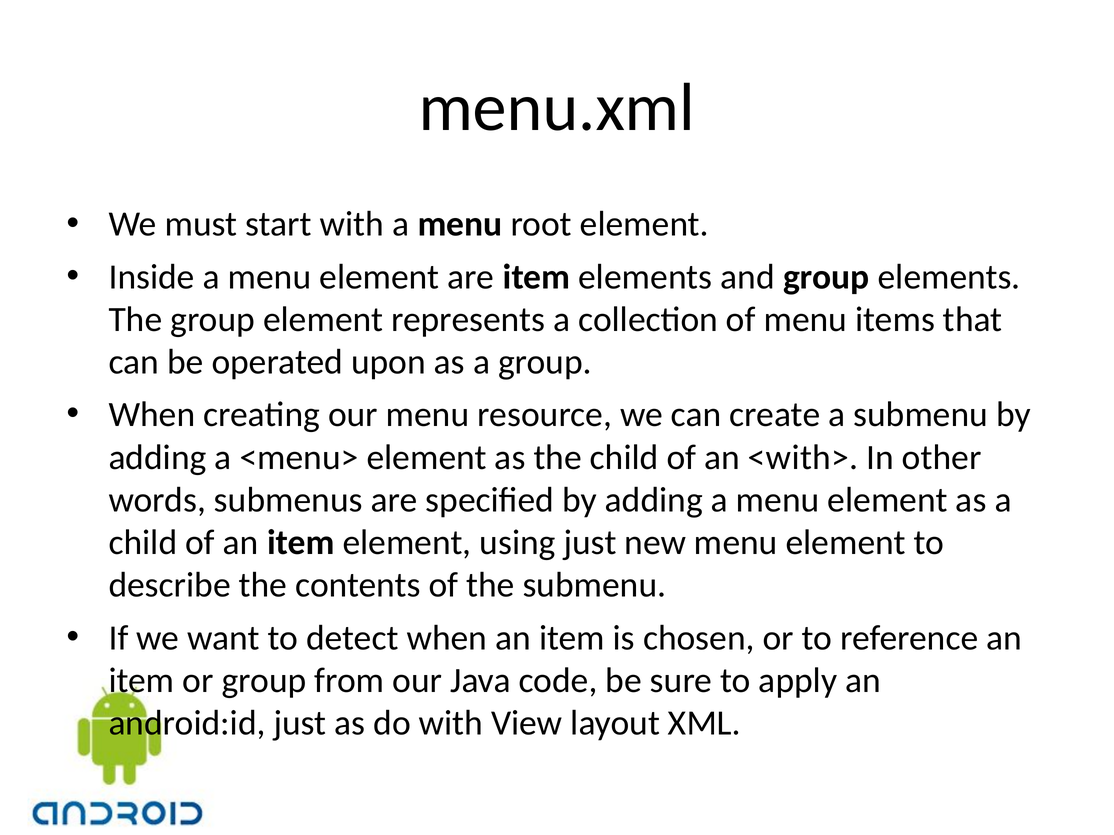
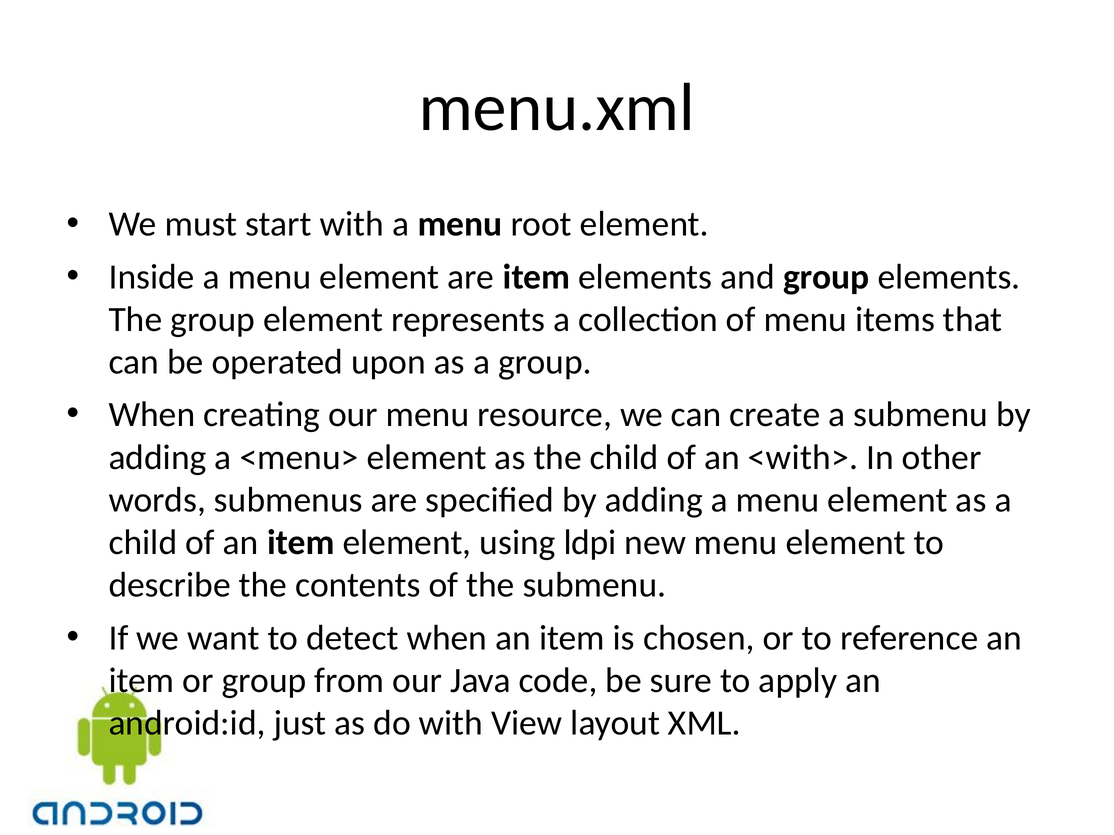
using just: just -> ldpi
